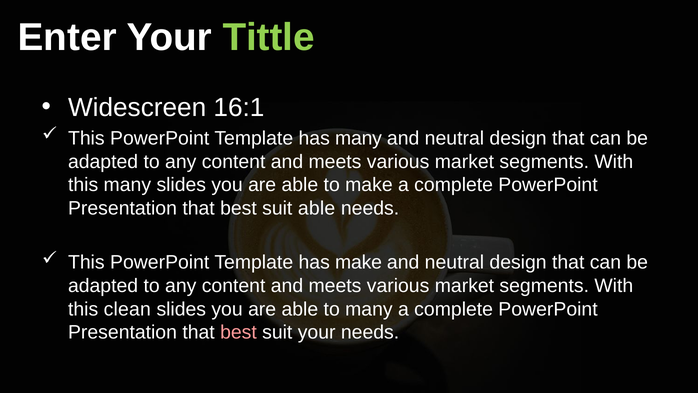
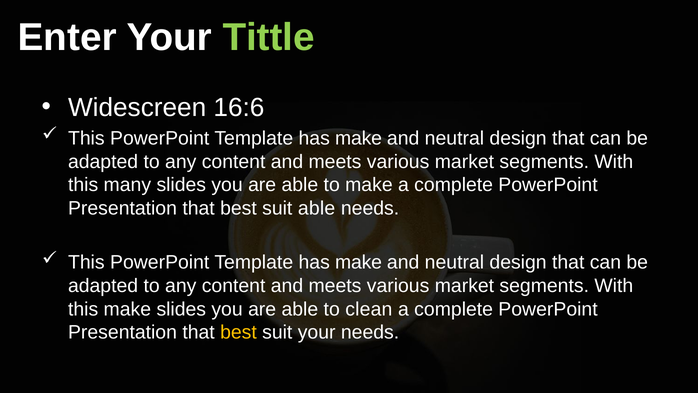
16:1: 16:1 -> 16:6
many at (358, 138): many -> make
this clean: clean -> make
to many: many -> clean
best at (238, 332) colour: pink -> yellow
